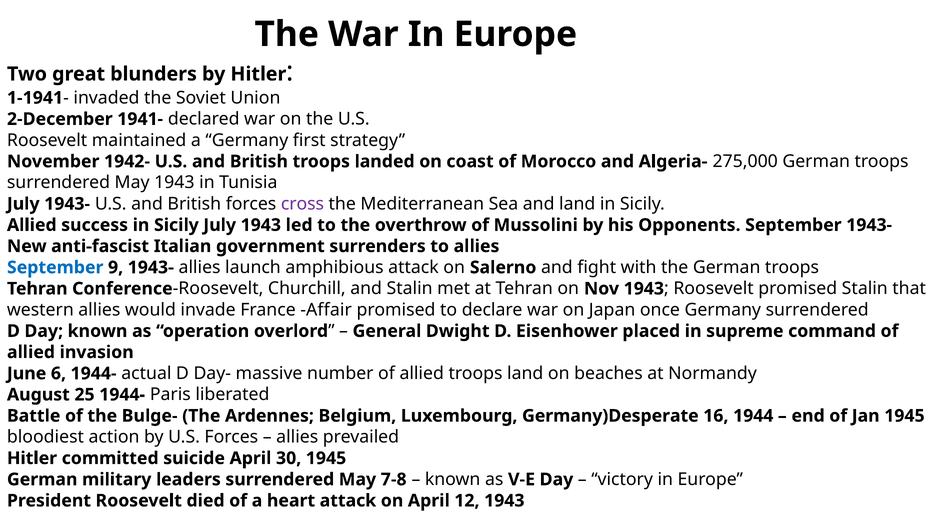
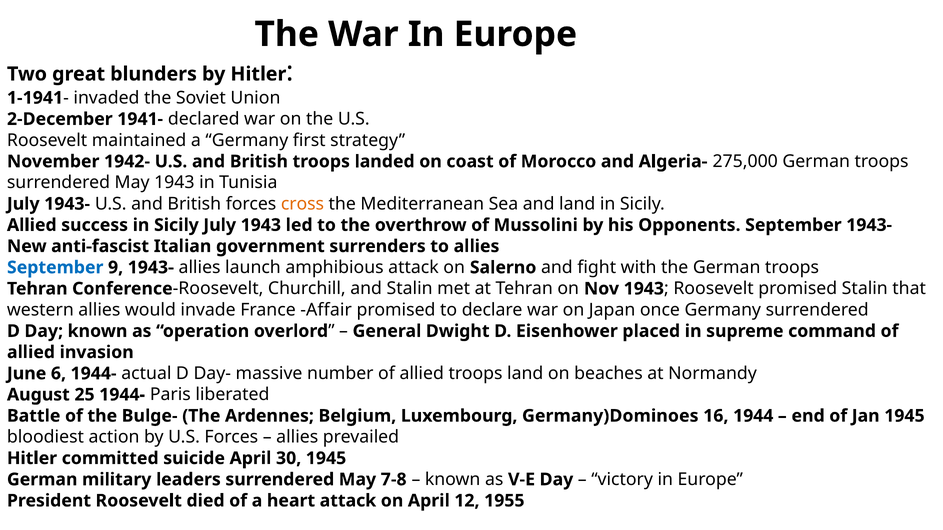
cross colour: purple -> orange
Germany)Desperate: Germany)Desperate -> Germany)Dominoes
12 1943: 1943 -> 1955
